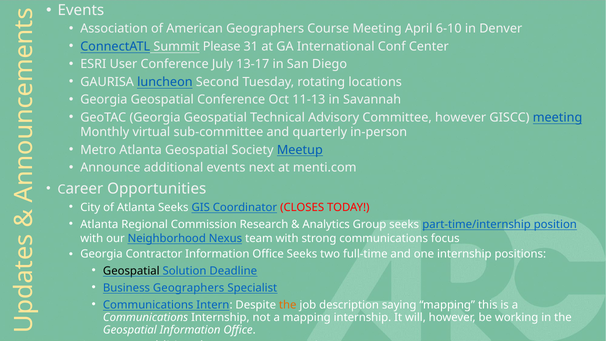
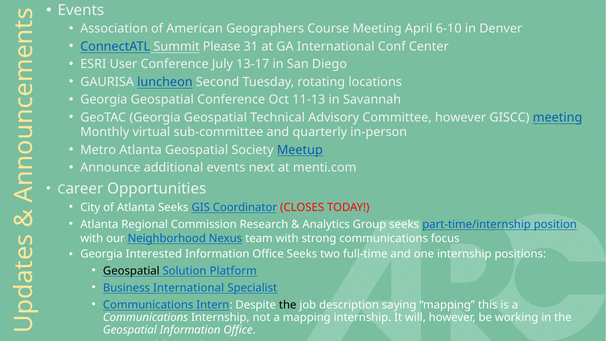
Contractor: Contractor -> Interested
Deadline: Deadline -> Platform
Business Geographers: Geographers -> International
the at (288, 305) colour: orange -> black
